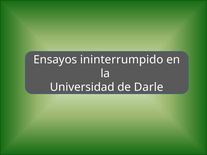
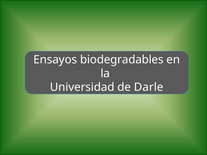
ininterrumpido: ininterrumpido -> biodegradables
